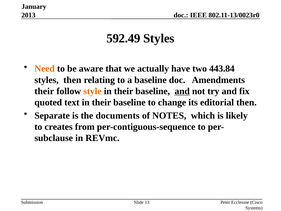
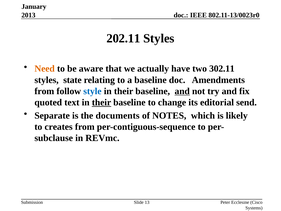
592.49: 592.49 -> 202.11
443.84: 443.84 -> 302.11
styles then: then -> state
their at (44, 91): their -> from
style colour: orange -> blue
their at (101, 102) underline: none -> present
editorial then: then -> send
